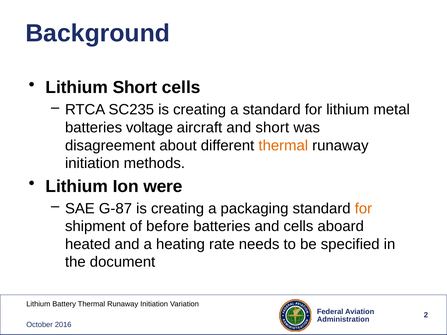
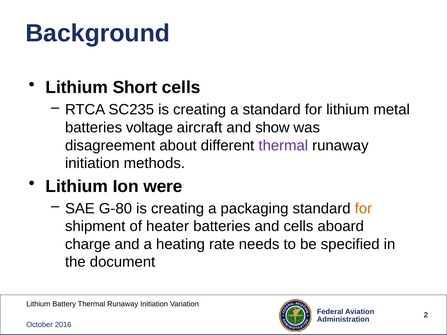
and short: short -> show
thermal at (283, 146) colour: orange -> purple
G-87: G-87 -> G-80
before: before -> heater
heated: heated -> charge
